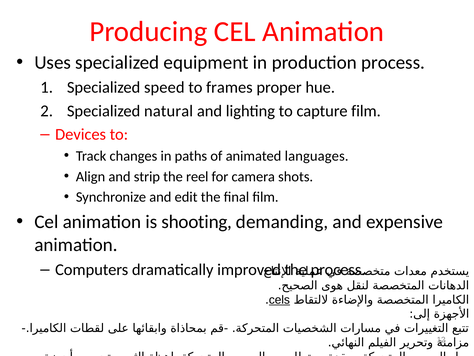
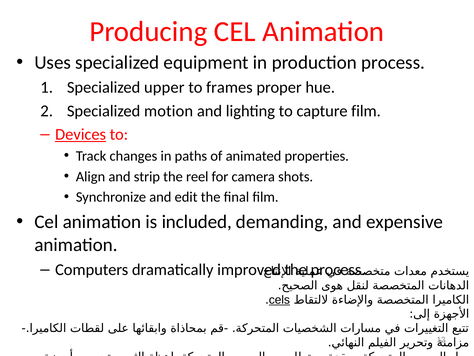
speed: speed -> upper
natural: natural -> motion
Devices underline: none -> present
languages: languages -> properties
shooting: shooting -> included
